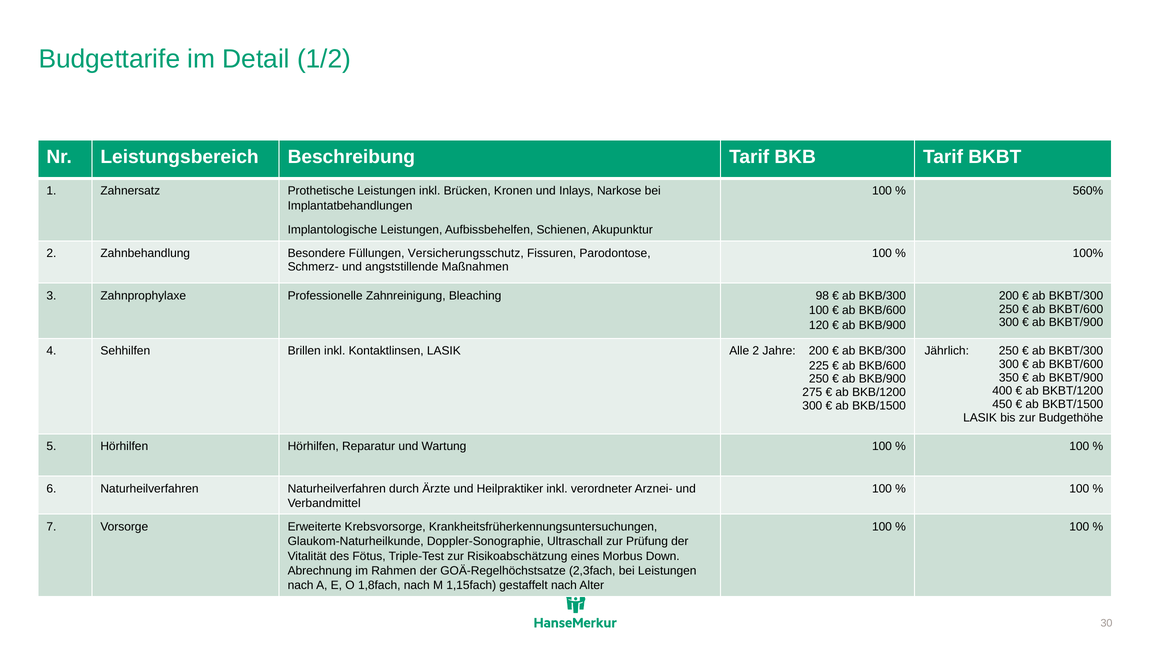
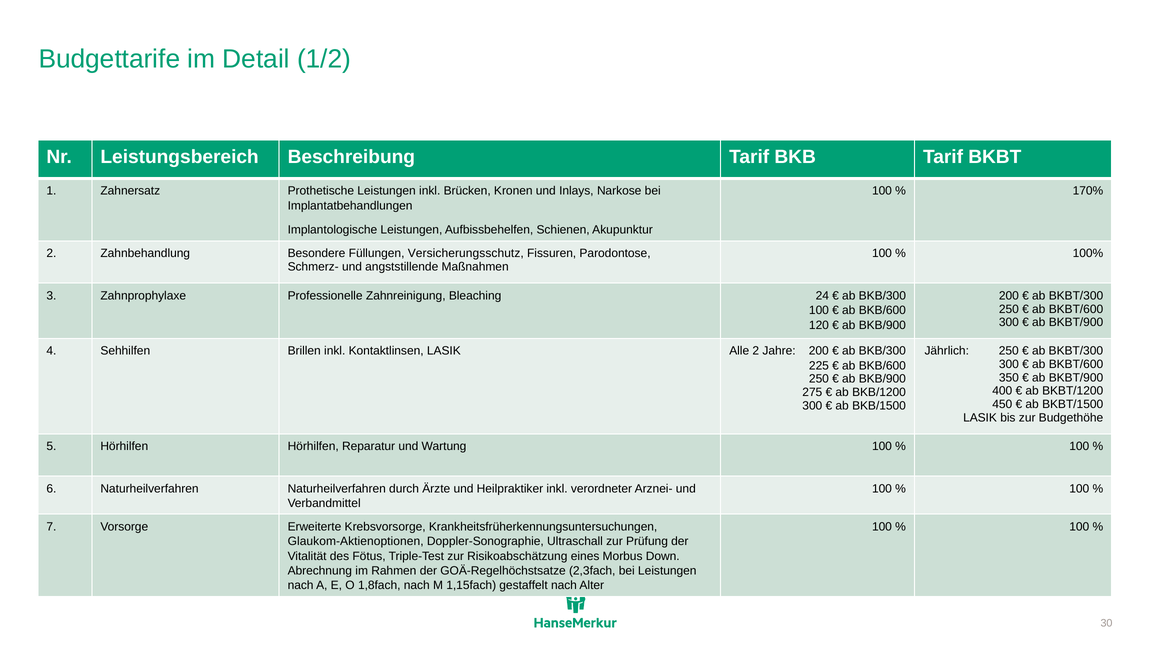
560%: 560% -> 170%
98: 98 -> 24
Glaukom-Naturheilkunde: Glaukom-Naturheilkunde -> Glaukom-Aktienoptionen
